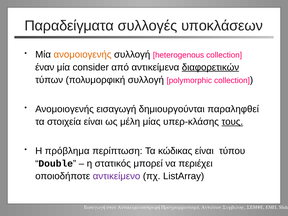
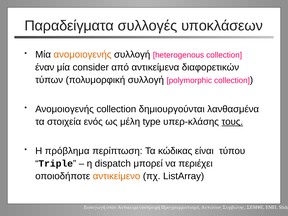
διαφορετικών underline: present -> none
Ανομοιογενής εισαγωγή: εισαγωγή -> collection
παραληφθεί: παραληφθεί -> λανθασμένα
στοιχεία είναι: είναι -> ενός
μίας: μίας -> type
Double: Double -> Triple
στατικός: στατικός -> dispatch
αντικείμενο colour: purple -> orange
